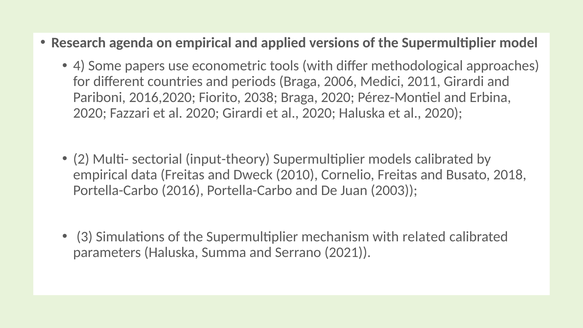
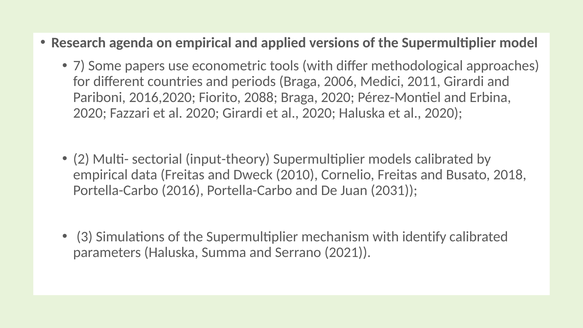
4: 4 -> 7
2038: 2038 -> 2088
2003: 2003 -> 2031
related: related -> identify
